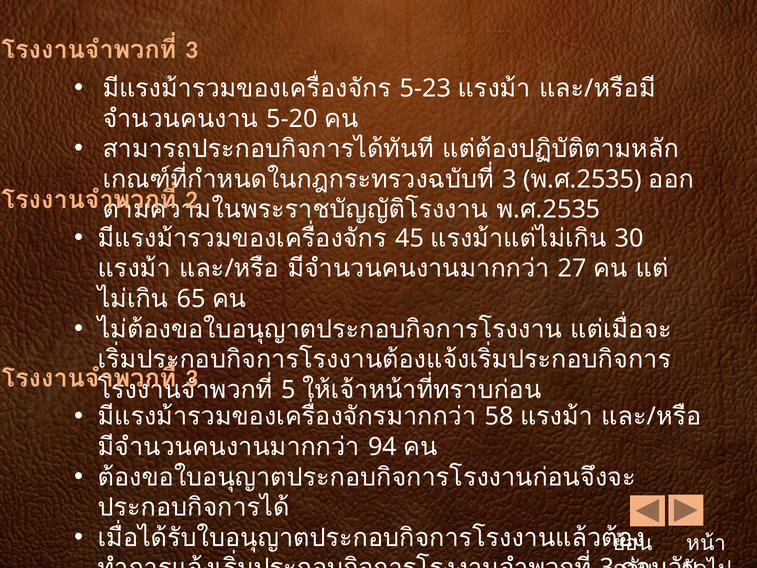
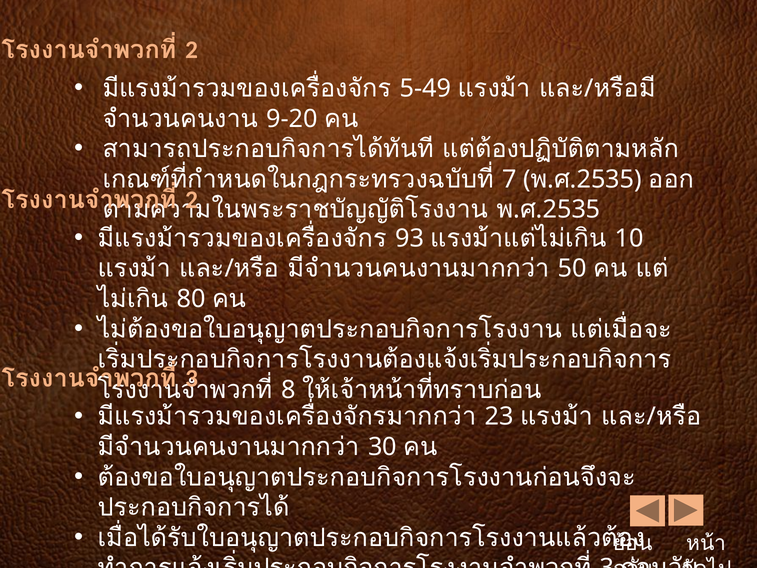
3 at (192, 50): 3 -> 2
5-23: 5-23 -> 5-49
5-20: 5-20 -> 9-20
3 at (509, 179): 3 -> 7
45: 45 -> 93
30: 30 -> 10
27: 27 -> 50
65: 65 -> 80
5: 5 -> 8
58: 58 -> 23
94: 94 -> 30
